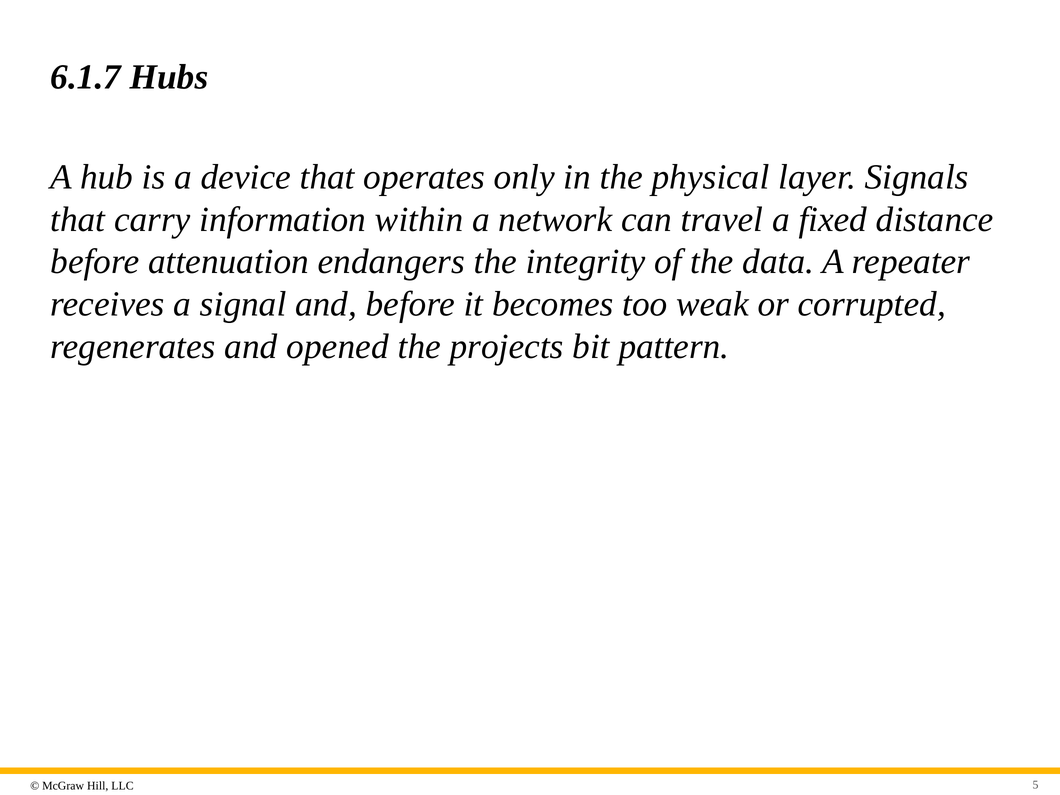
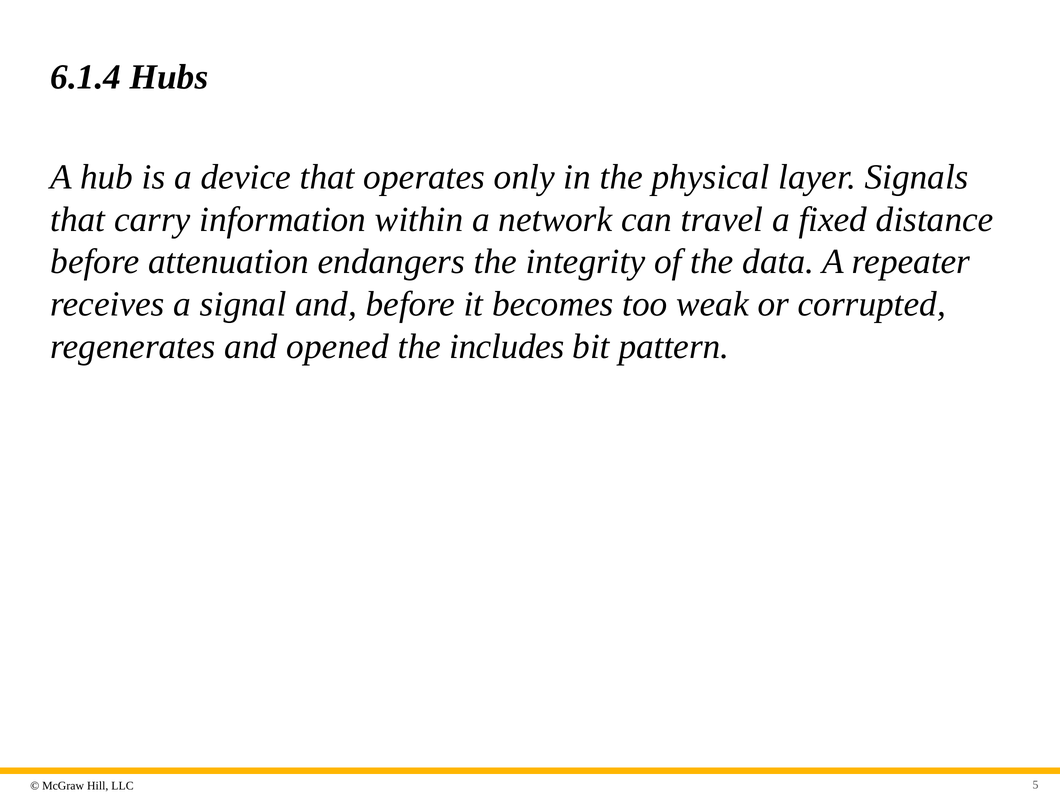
6.1.7: 6.1.7 -> 6.1.4
projects: projects -> includes
